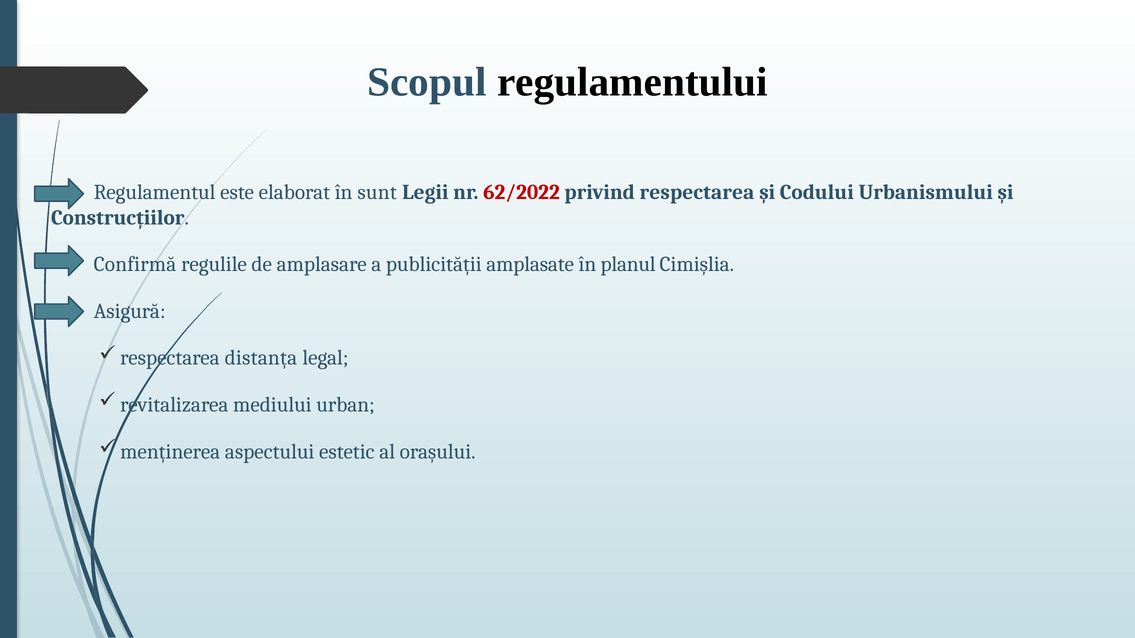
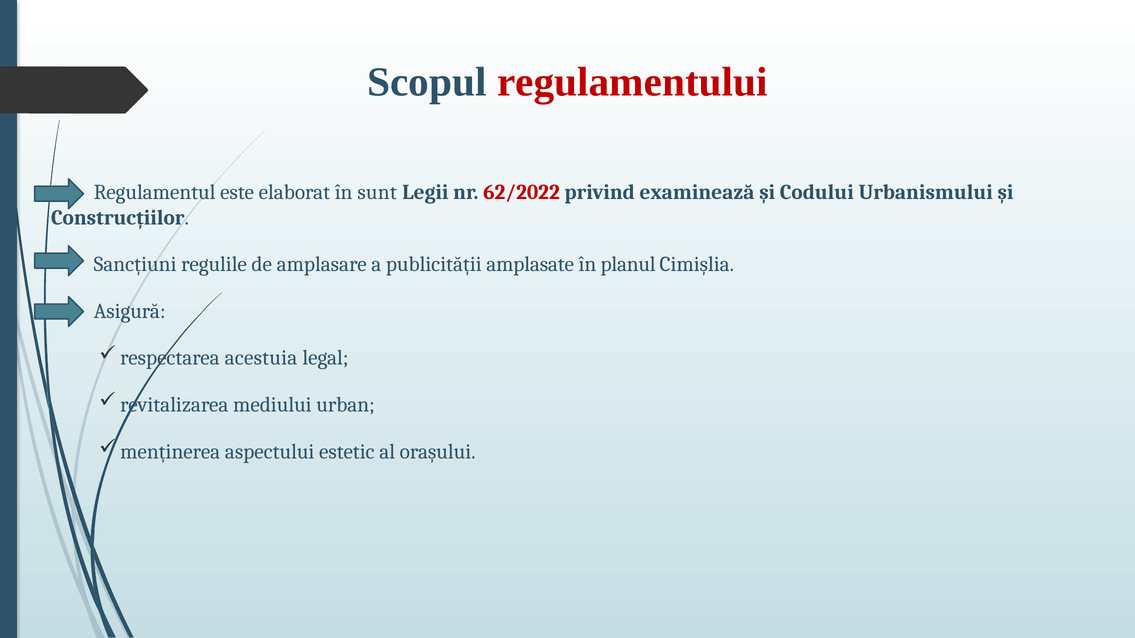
regulamentului colour: black -> red
respectarea: respectarea -> examinează
Confirmă: Confirmă -> Sancțiuni
distanța: distanța -> acestuia
